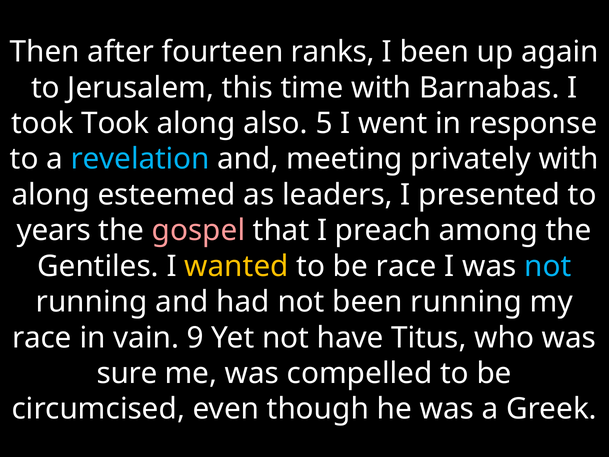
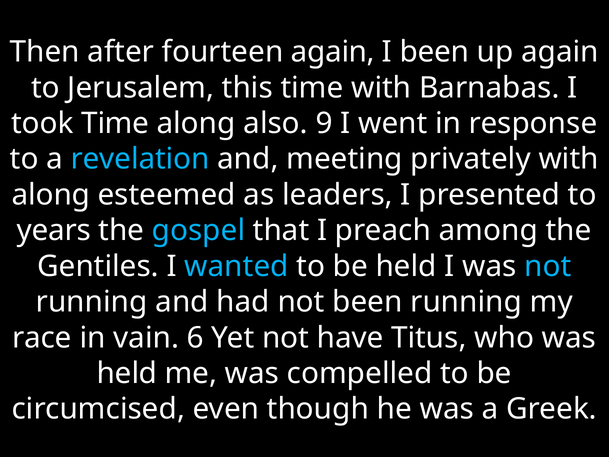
fourteen ranks: ranks -> again
took Took: Took -> Time
5: 5 -> 9
gospel colour: pink -> light blue
wanted colour: yellow -> light blue
be race: race -> held
9: 9 -> 6
sure at (127, 373): sure -> held
